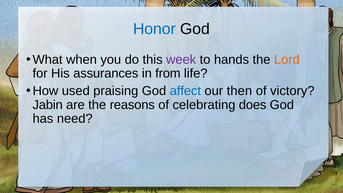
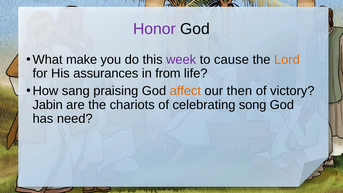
Honor colour: blue -> purple
when: when -> make
hands: hands -> cause
used: used -> sang
affect colour: blue -> orange
reasons: reasons -> chariots
does: does -> song
